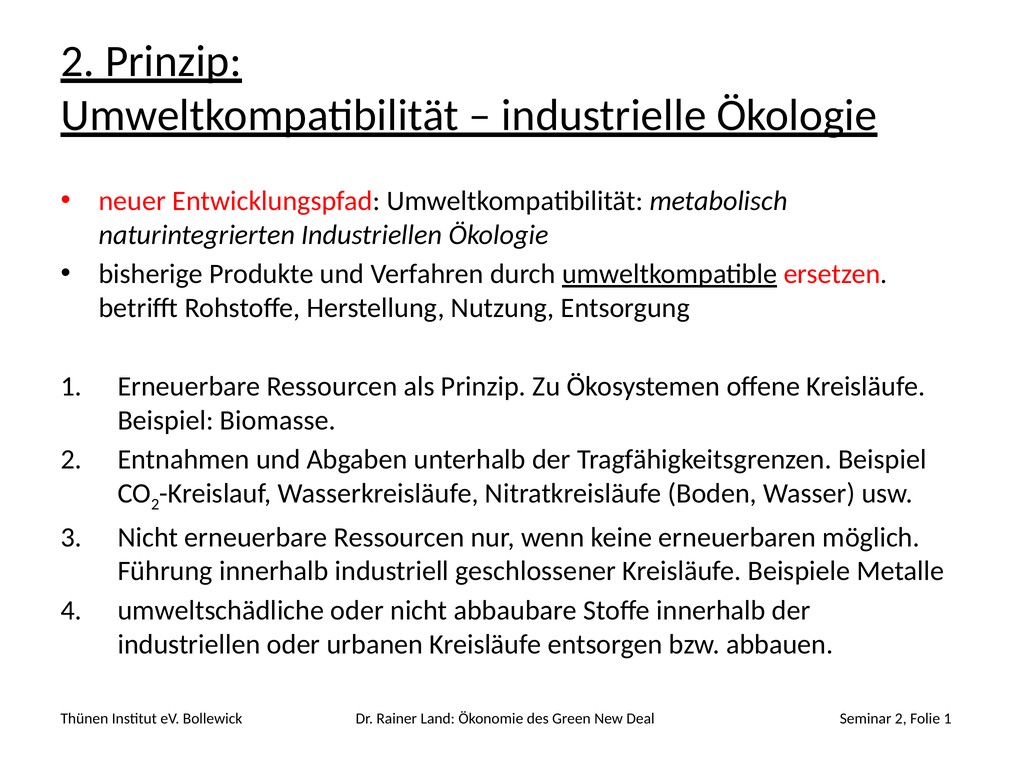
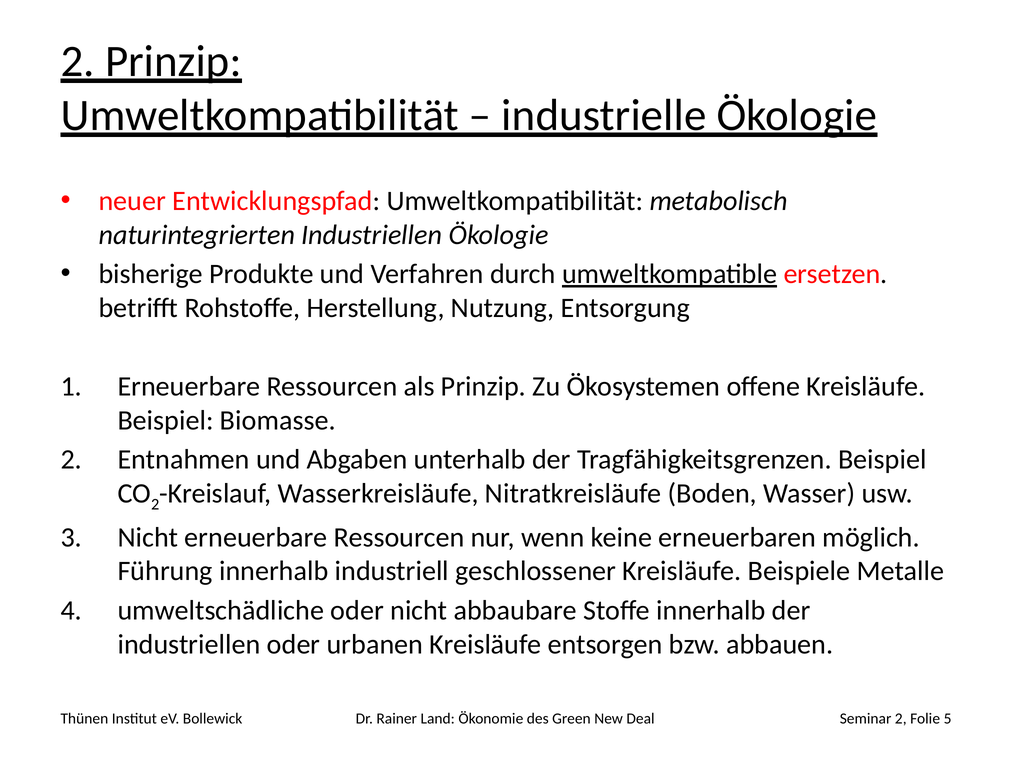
Folie 1: 1 -> 5
